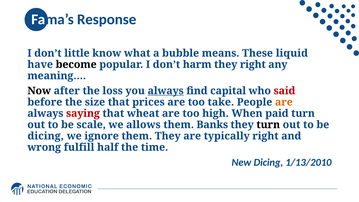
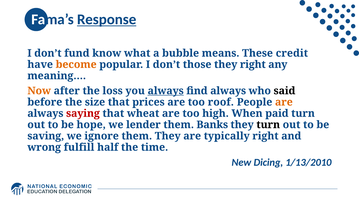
Response underline: none -> present
little: little -> fund
liquid: liquid -> credit
become colour: black -> orange
harm: harm -> those
Now colour: black -> orange
find capital: capital -> always
said colour: red -> black
take: take -> roof
scale: scale -> hope
allows: allows -> lender
dicing at (46, 136): dicing -> saving
